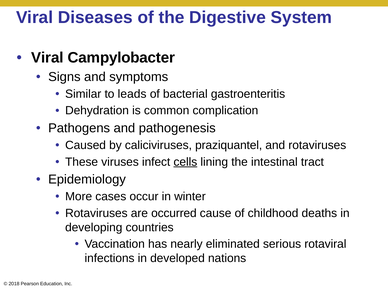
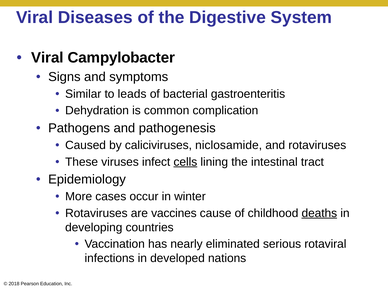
praziquantel: praziquantel -> niclosamide
occurred: occurred -> vaccines
deaths underline: none -> present
